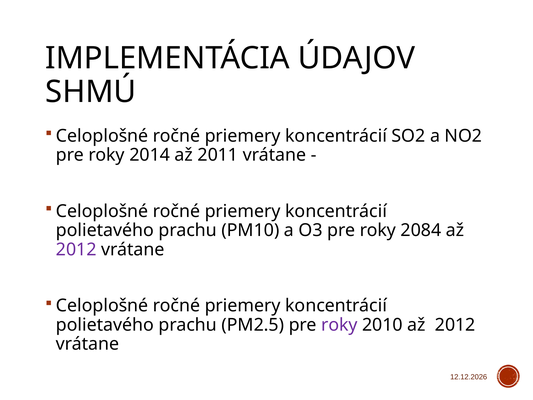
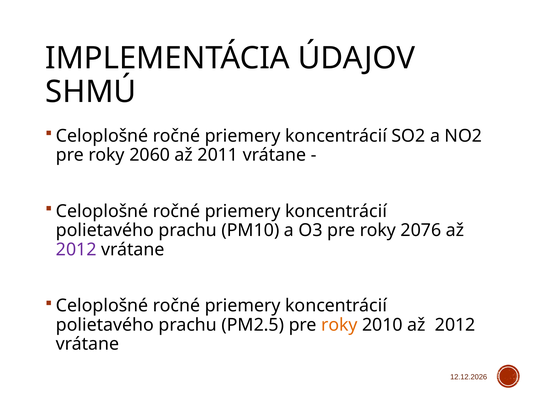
2014: 2014 -> 2060
2084: 2084 -> 2076
roky at (339, 325) colour: purple -> orange
